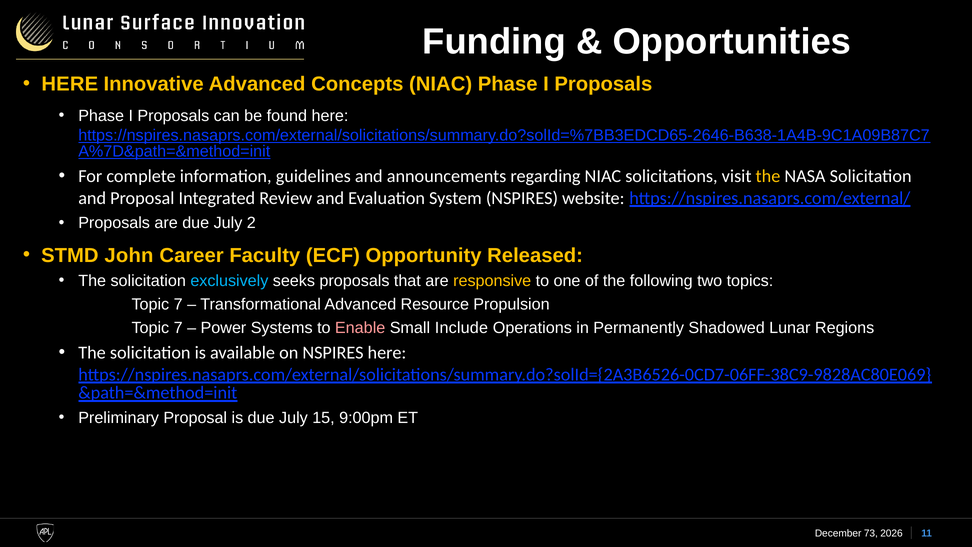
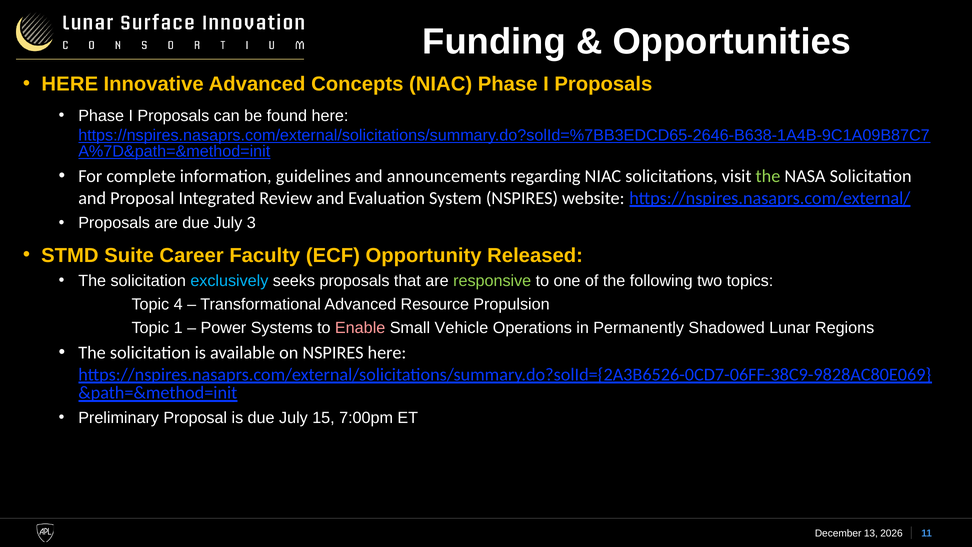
the at (768, 176) colour: yellow -> light green
2: 2 -> 3
John: John -> Suite
responsive colour: yellow -> light green
7 at (178, 304): 7 -> 4
7 at (178, 328): 7 -> 1
Include: Include -> Vehicle
9:00pm: 9:00pm -> 7:00pm
73: 73 -> 13
